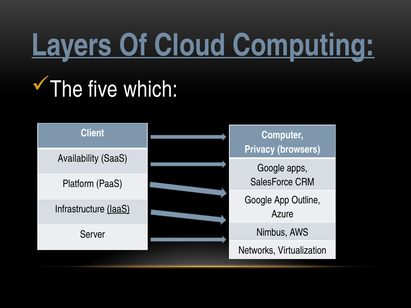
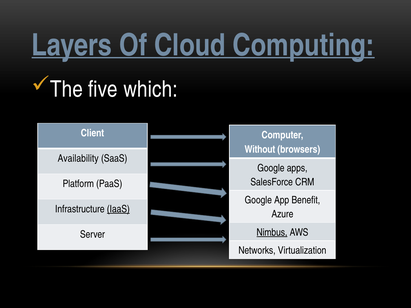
Privacy: Privacy -> Without
Outline: Outline -> Benefit
Nimbus underline: none -> present
